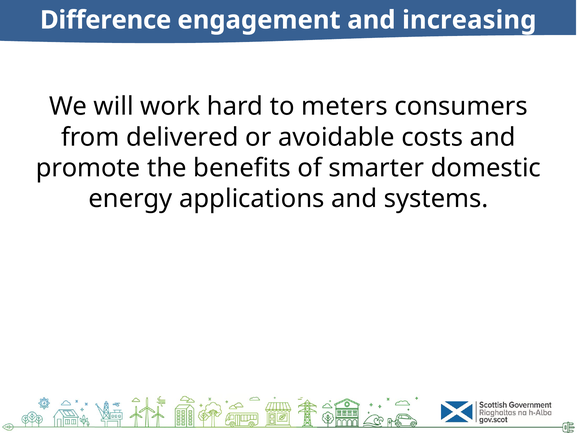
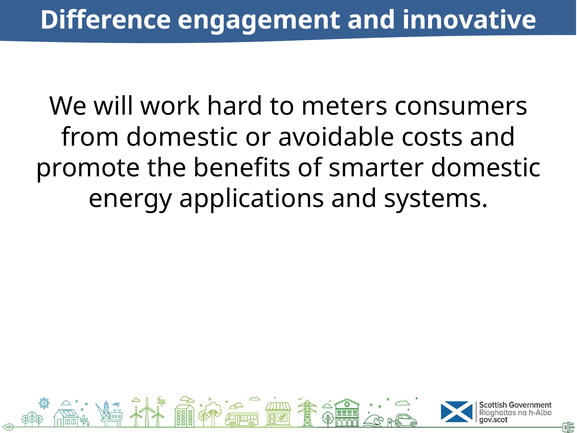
increasing: increasing -> innovative
from delivered: delivered -> domestic
